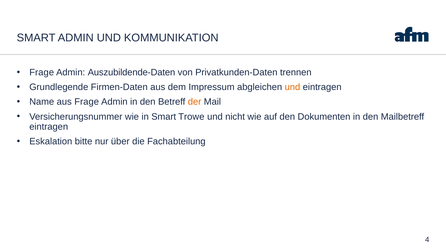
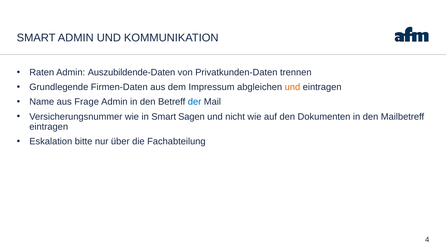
Frage at (42, 72): Frage -> Raten
der colour: orange -> blue
Trowe: Trowe -> Sagen
